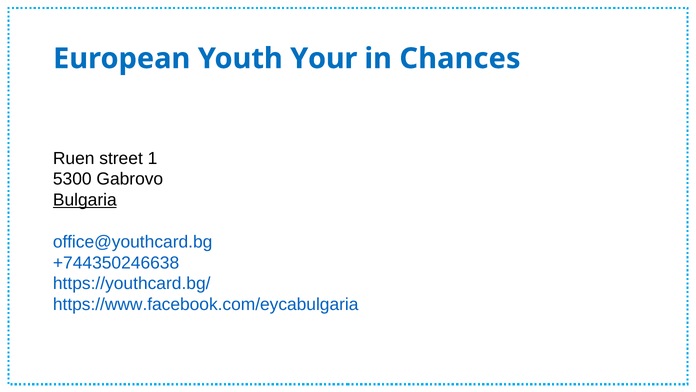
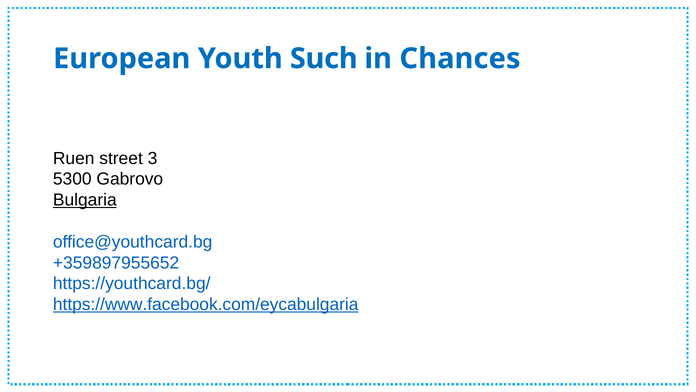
Your: Your -> Such
1: 1 -> 3
+744350246638: +744350246638 -> +359897955652
https://www.facebook.com/eycabulgaria underline: none -> present
